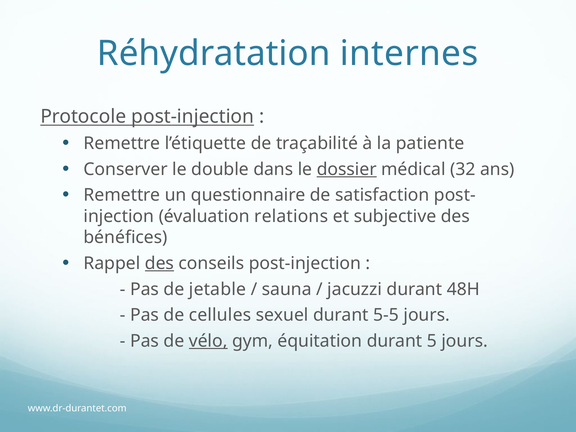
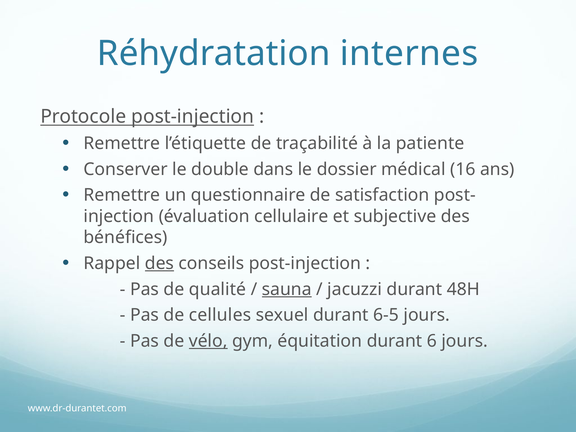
dossier underline: present -> none
32: 32 -> 16
relations: relations -> cellulaire
jetable: jetable -> qualité
sauna underline: none -> present
5-5: 5-5 -> 6-5
5: 5 -> 6
